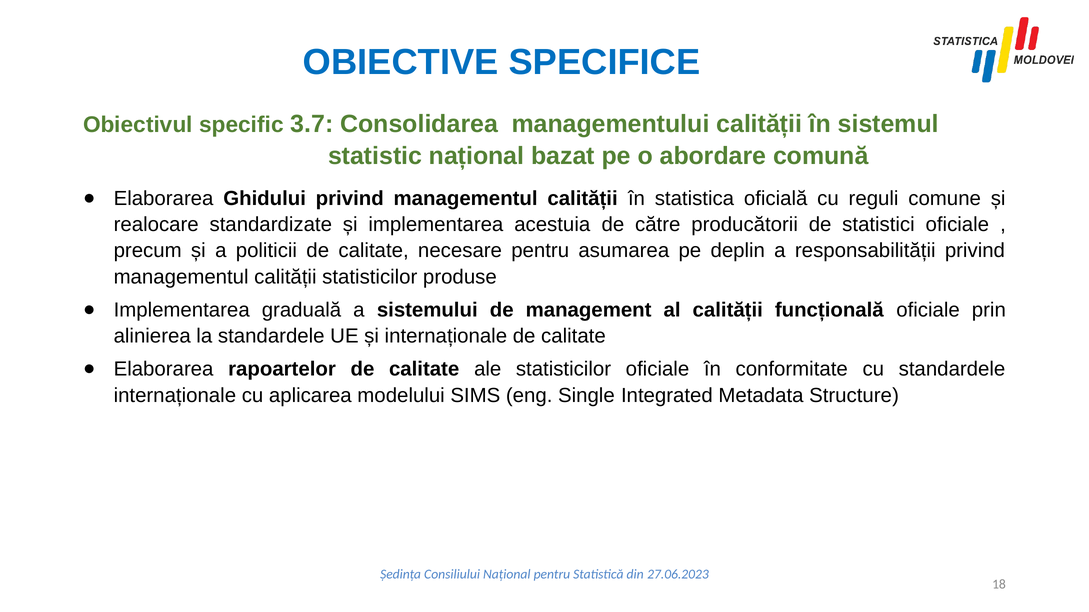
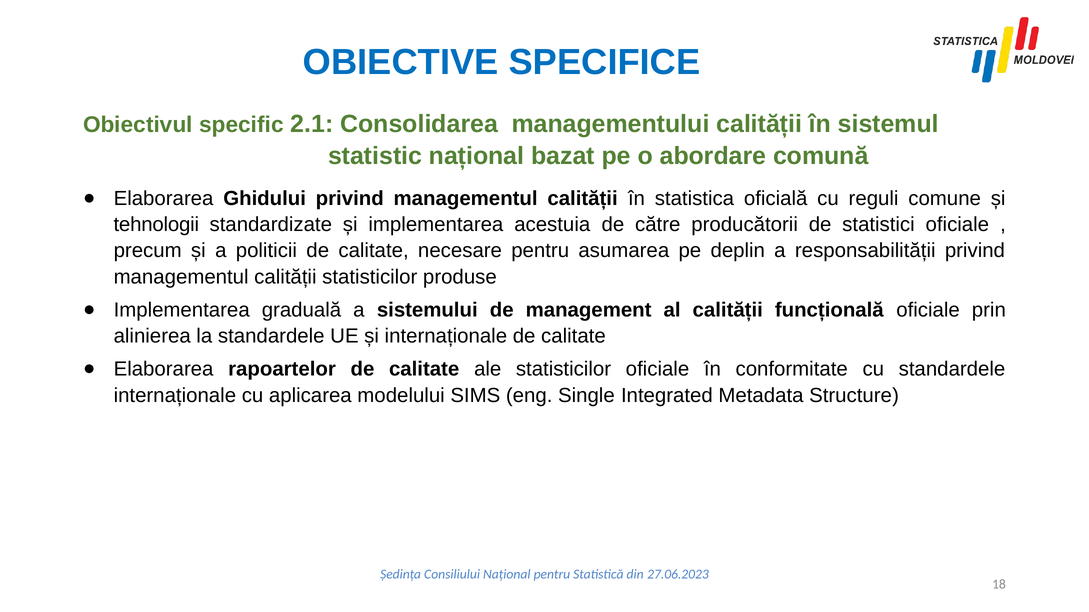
3.7: 3.7 -> 2.1
realocare: realocare -> tehnologii
